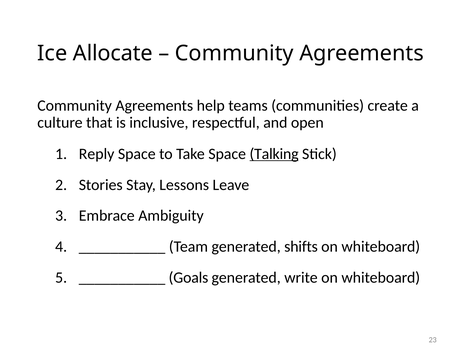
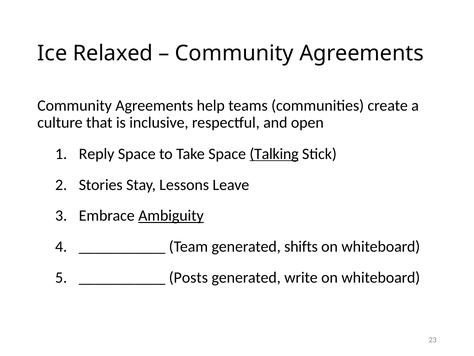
Allocate: Allocate -> Relaxed
Ambiguity underline: none -> present
Goals: Goals -> Posts
